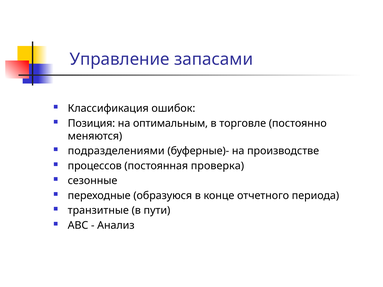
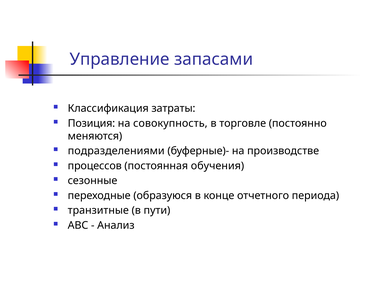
ошибок: ошибок -> затраты
оптимальным: оптимальным -> совокупность
проверка: проверка -> обучения
